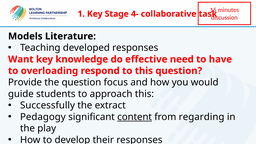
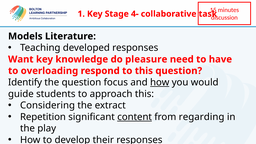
effective: effective -> pleasure
Provide: Provide -> Identify
how at (160, 82) underline: none -> present
Successfully: Successfully -> Considering
Pedagogy: Pedagogy -> Repetition
